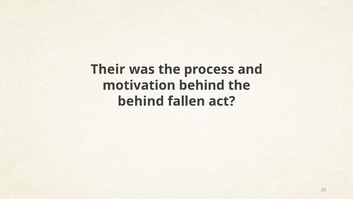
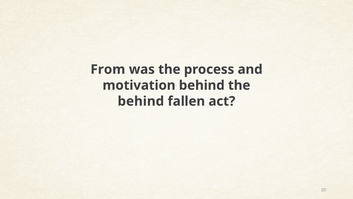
Their: Their -> From
